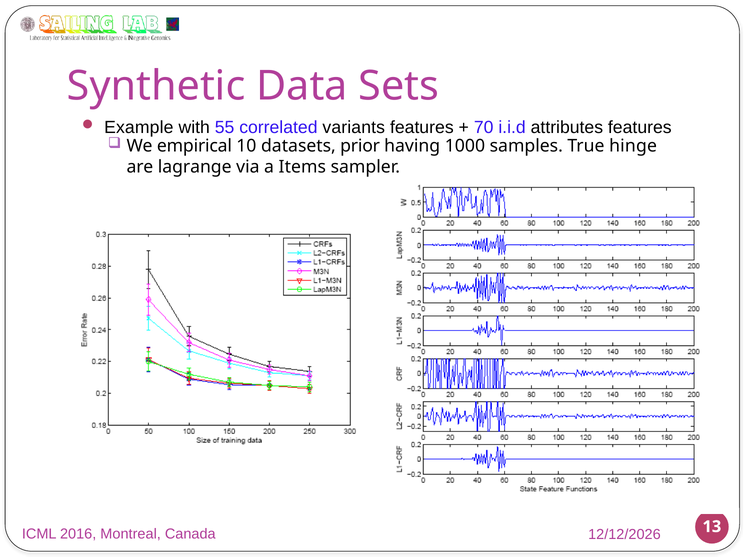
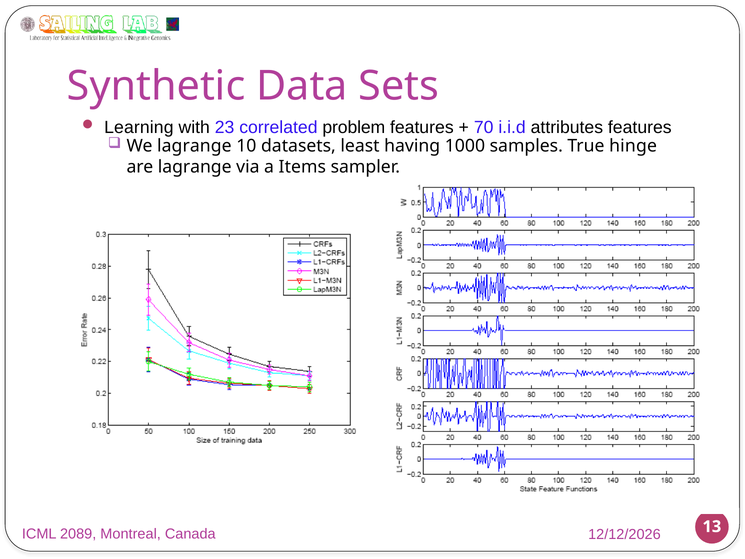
Example: Example -> Learning
55: 55 -> 23
variants: variants -> problem
We empirical: empirical -> lagrange
prior: prior -> least
2016: 2016 -> 2089
